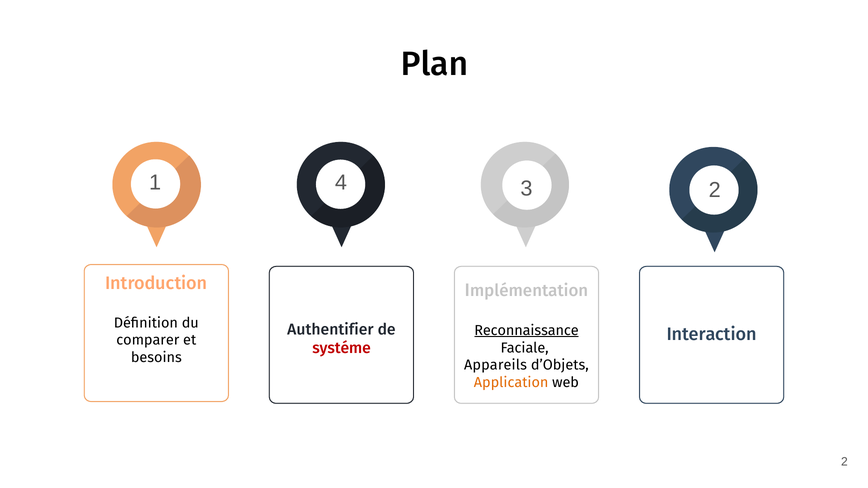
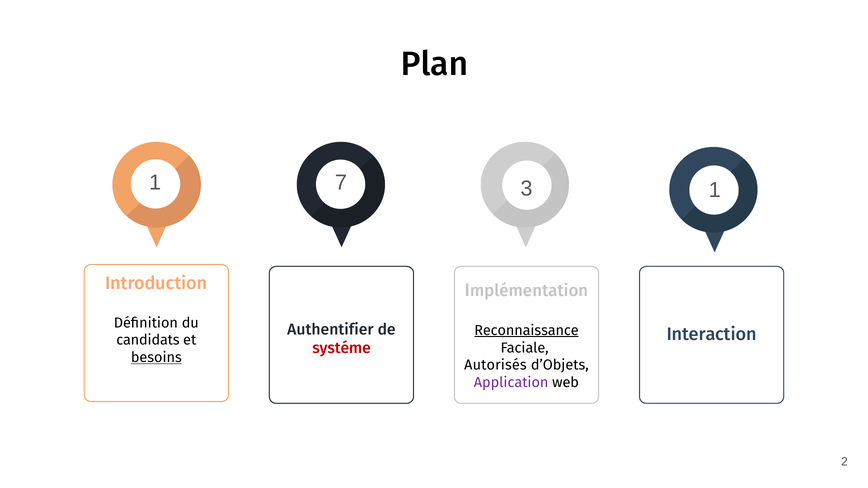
4: 4 -> 7
3 2: 2 -> 1
comparer: comparer -> candidats
besoins underline: none -> present
Appareils: Appareils -> Autorisés
Application colour: orange -> purple
